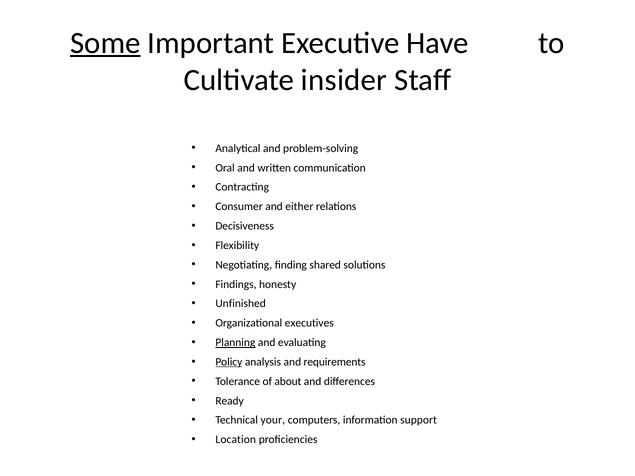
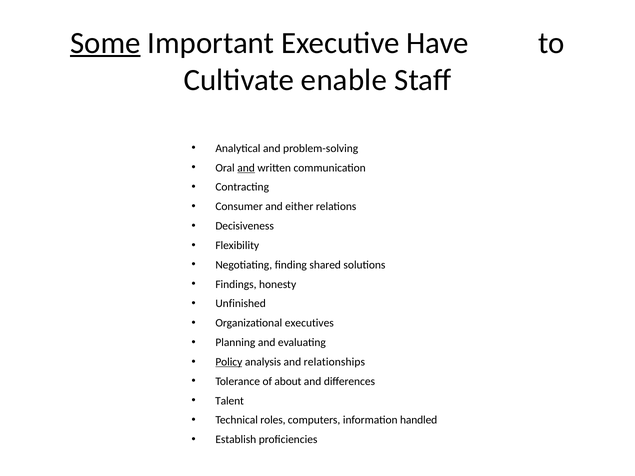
insider: insider -> enable
and at (246, 168) underline: none -> present
Planning underline: present -> none
requirements: requirements -> relationships
Ready: Ready -> Talent
your: your -> roles
support: support -> handled
Location: Location -> Establish
